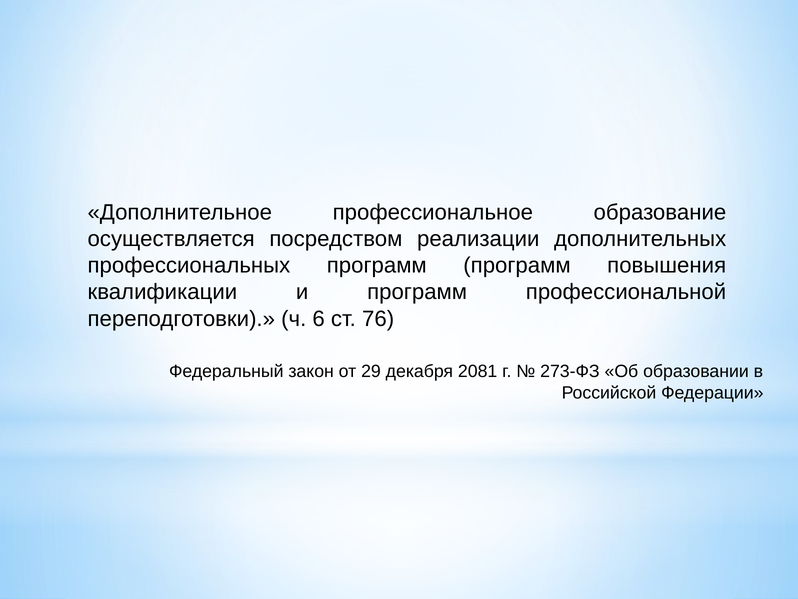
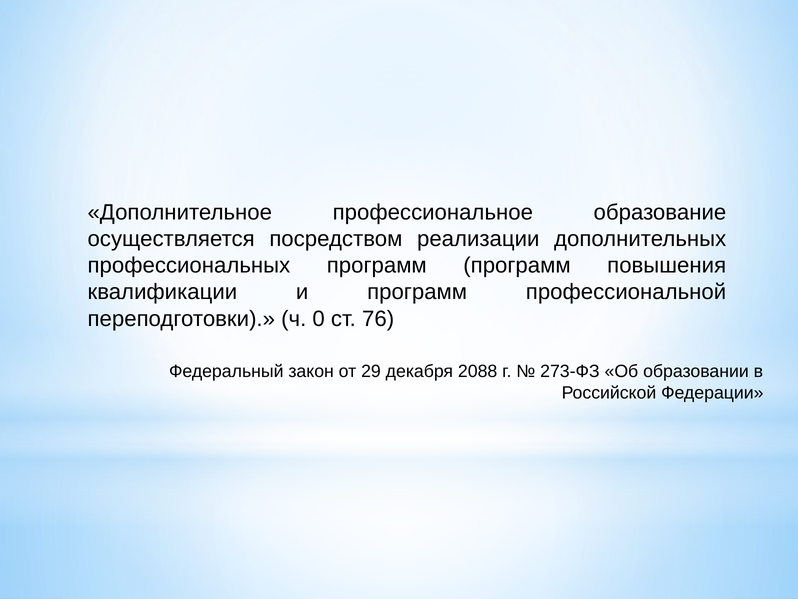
6: 6 -> 0
2081: 2081 -> 2088
